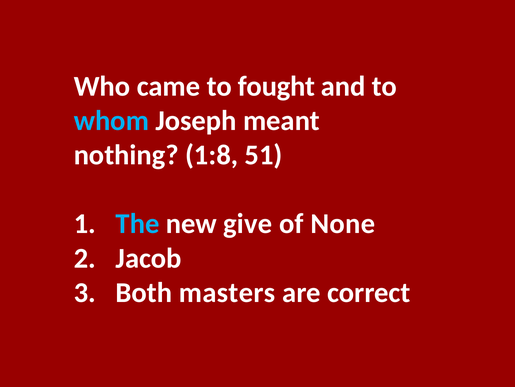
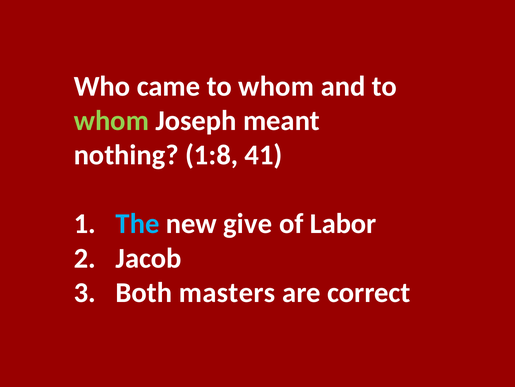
came to fought: fought -> whom
whom at (111, 120) colour: light blue -> light green
51: 51 -> 41
None: None -> Labor
